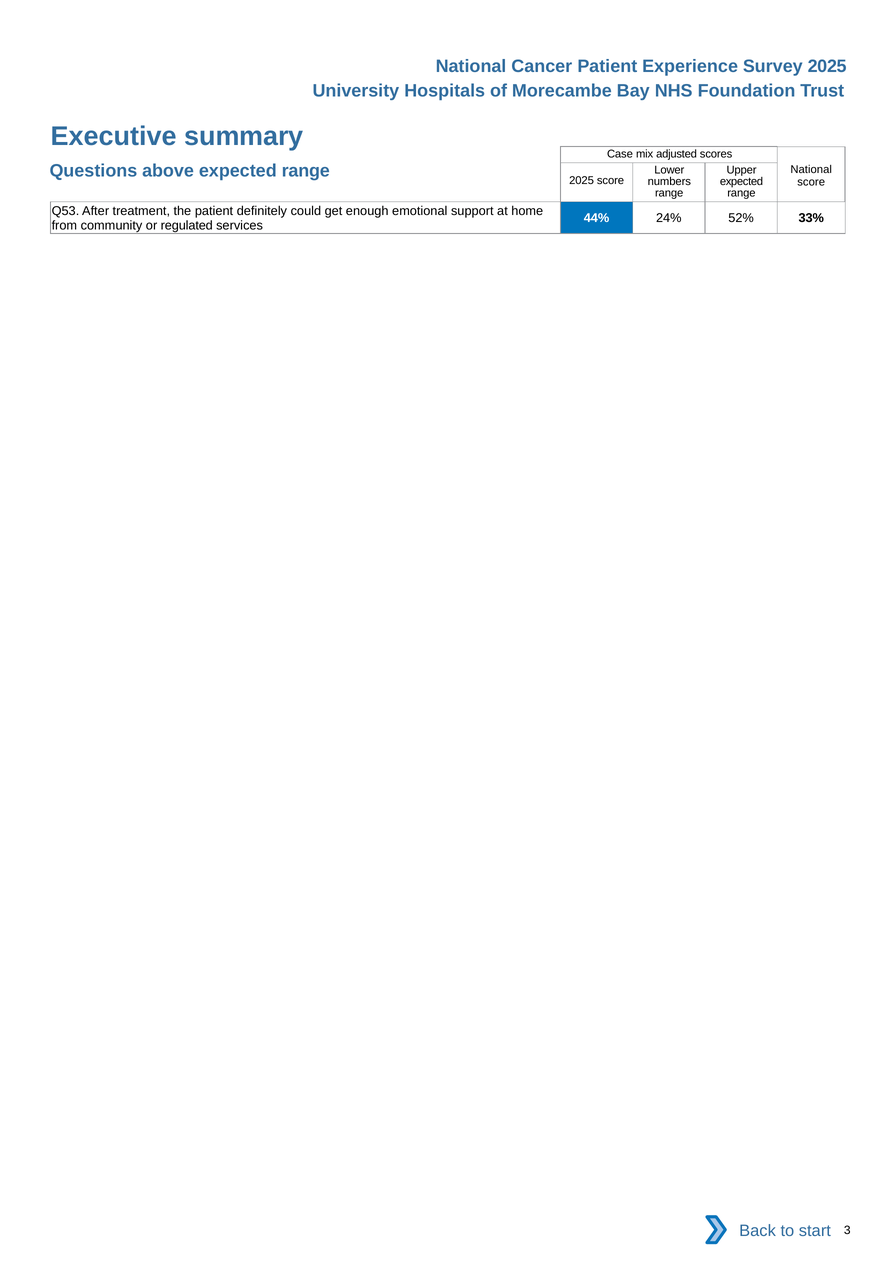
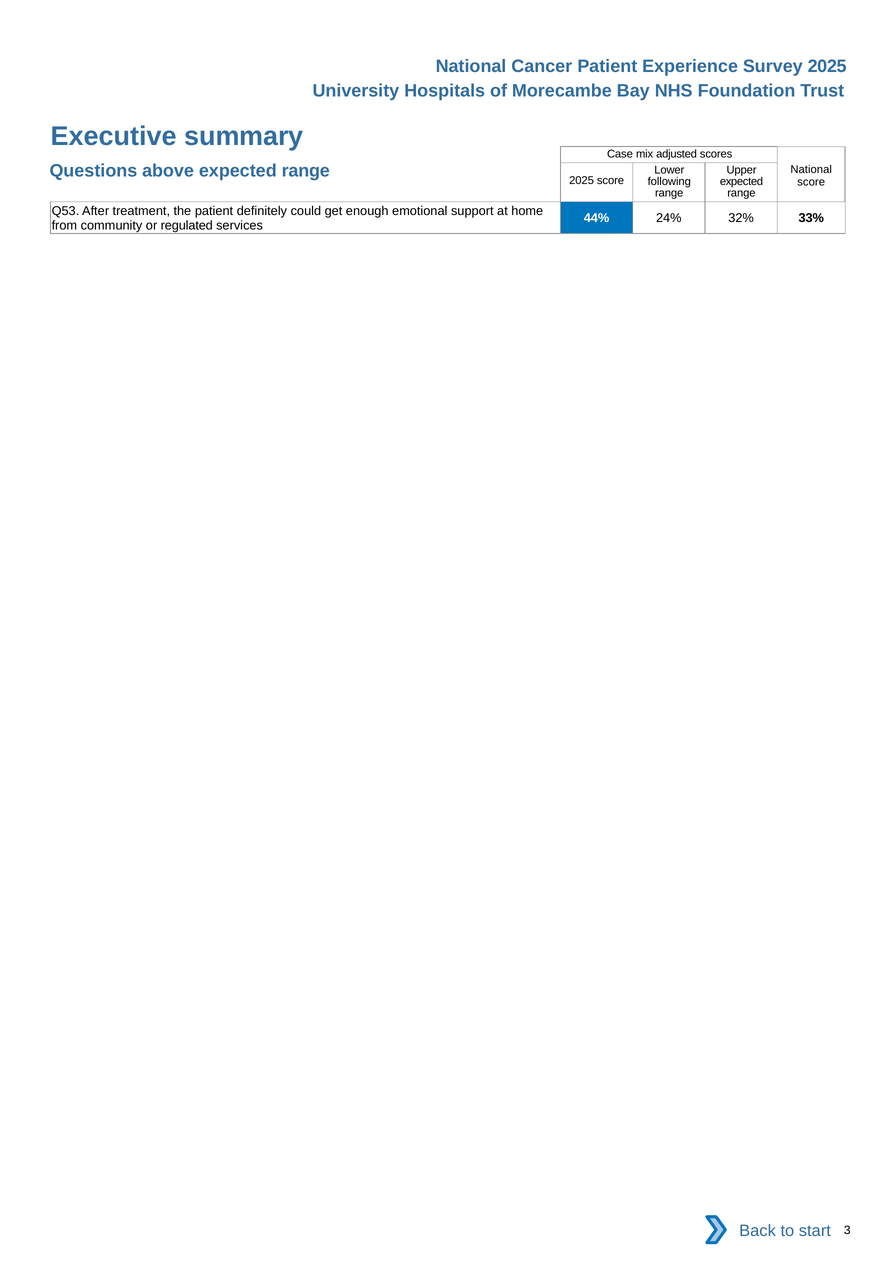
numbers: numbers -> following
52%: 52% -> 32%
